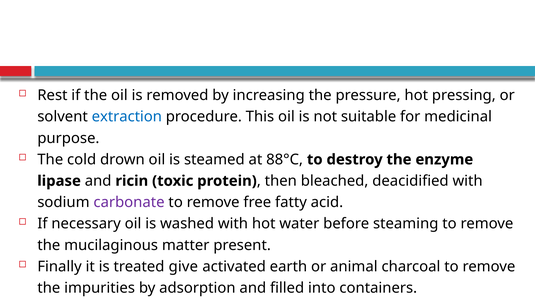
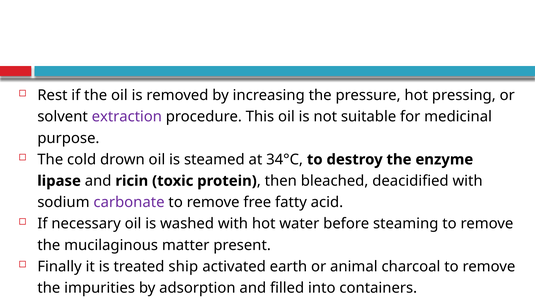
extraction colour: blue -> purple
88°C: 88°C -> 34°C
give: give -> ship
